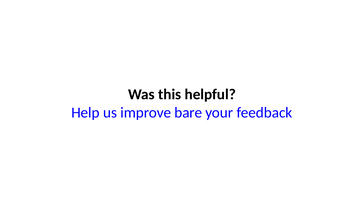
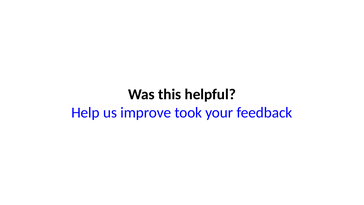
bare: bare -> took
